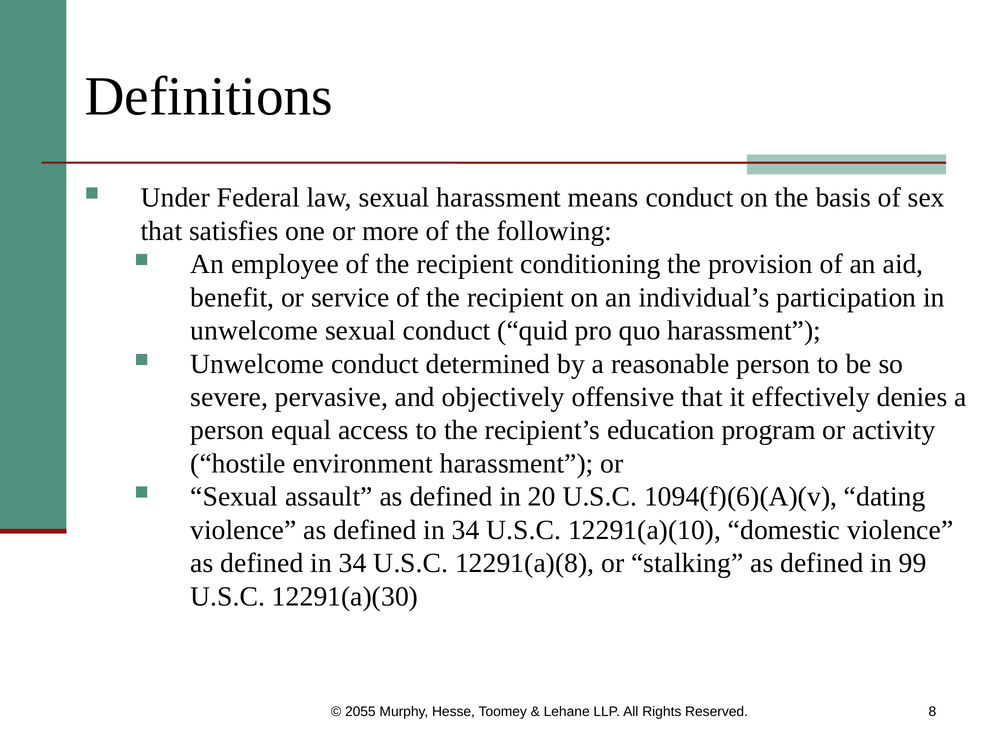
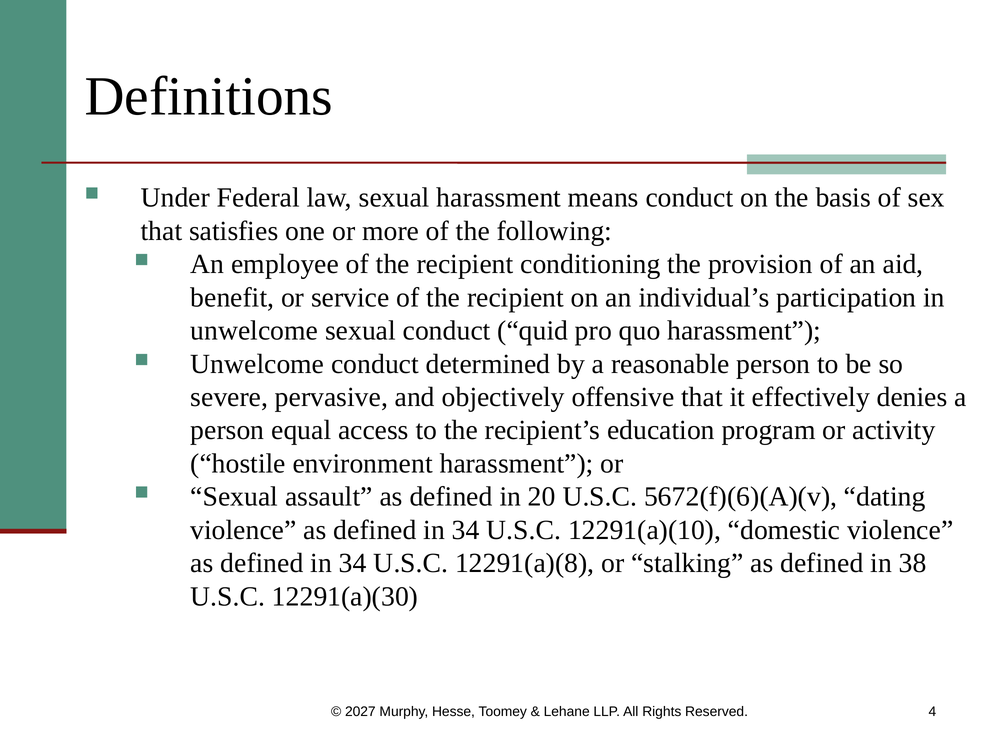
1094(f)(6)(A)(v: 1094(f)(6)(A)(v -> 5672(f)(6)(A)(v
99: 99 -> 38
2055: 2055 -> 2027
8: 8 -> 4
